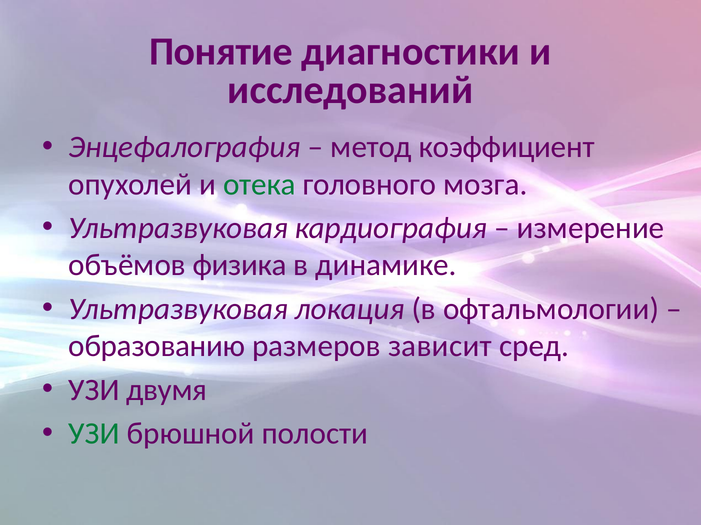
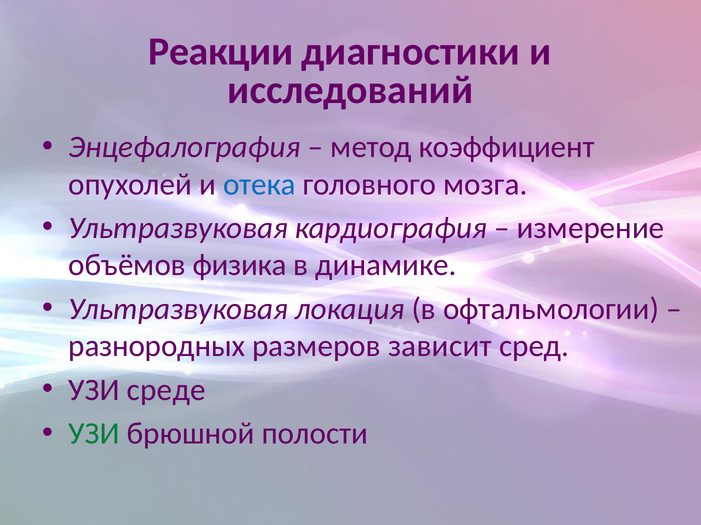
Понятие: Понятие -> Реакции
отека colour: green -> blue
образованию: образованию -> разнородных
двумя: двумя -> среде
